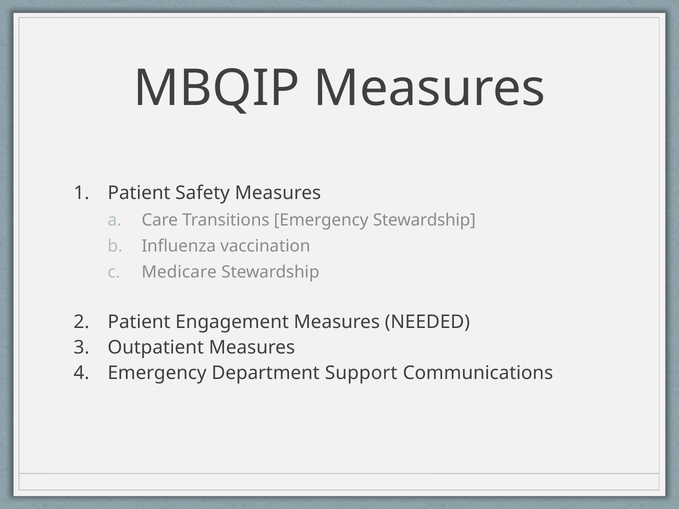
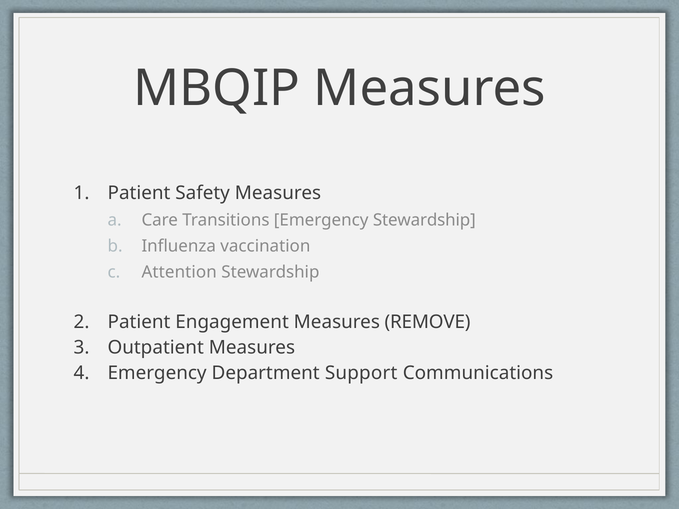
Medicare: Medicare -> Attention
NEEDED: NEEDED -> REMOVE
